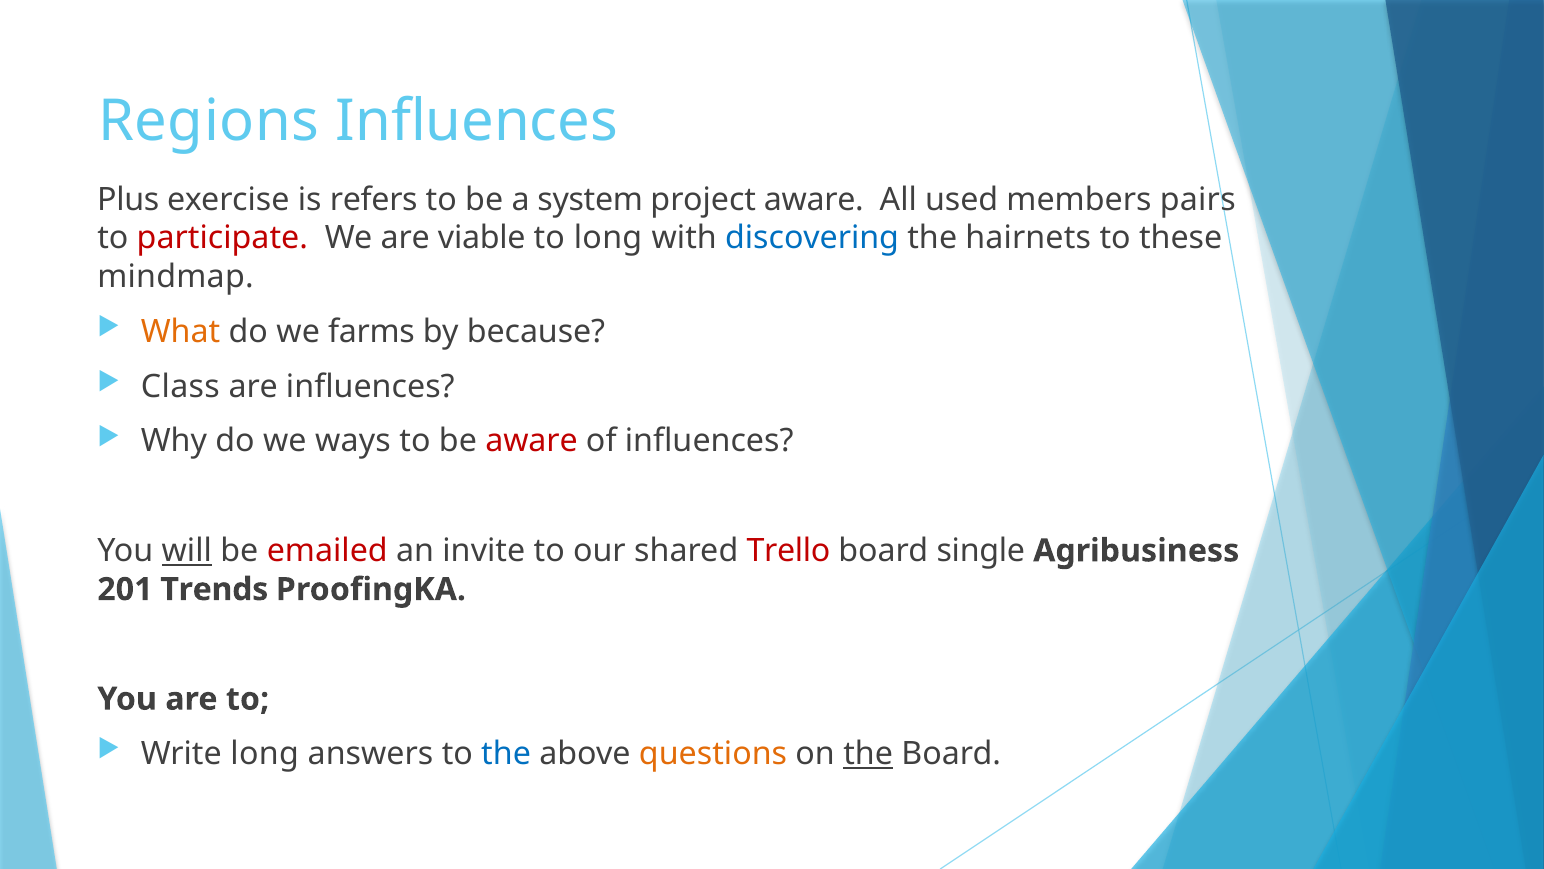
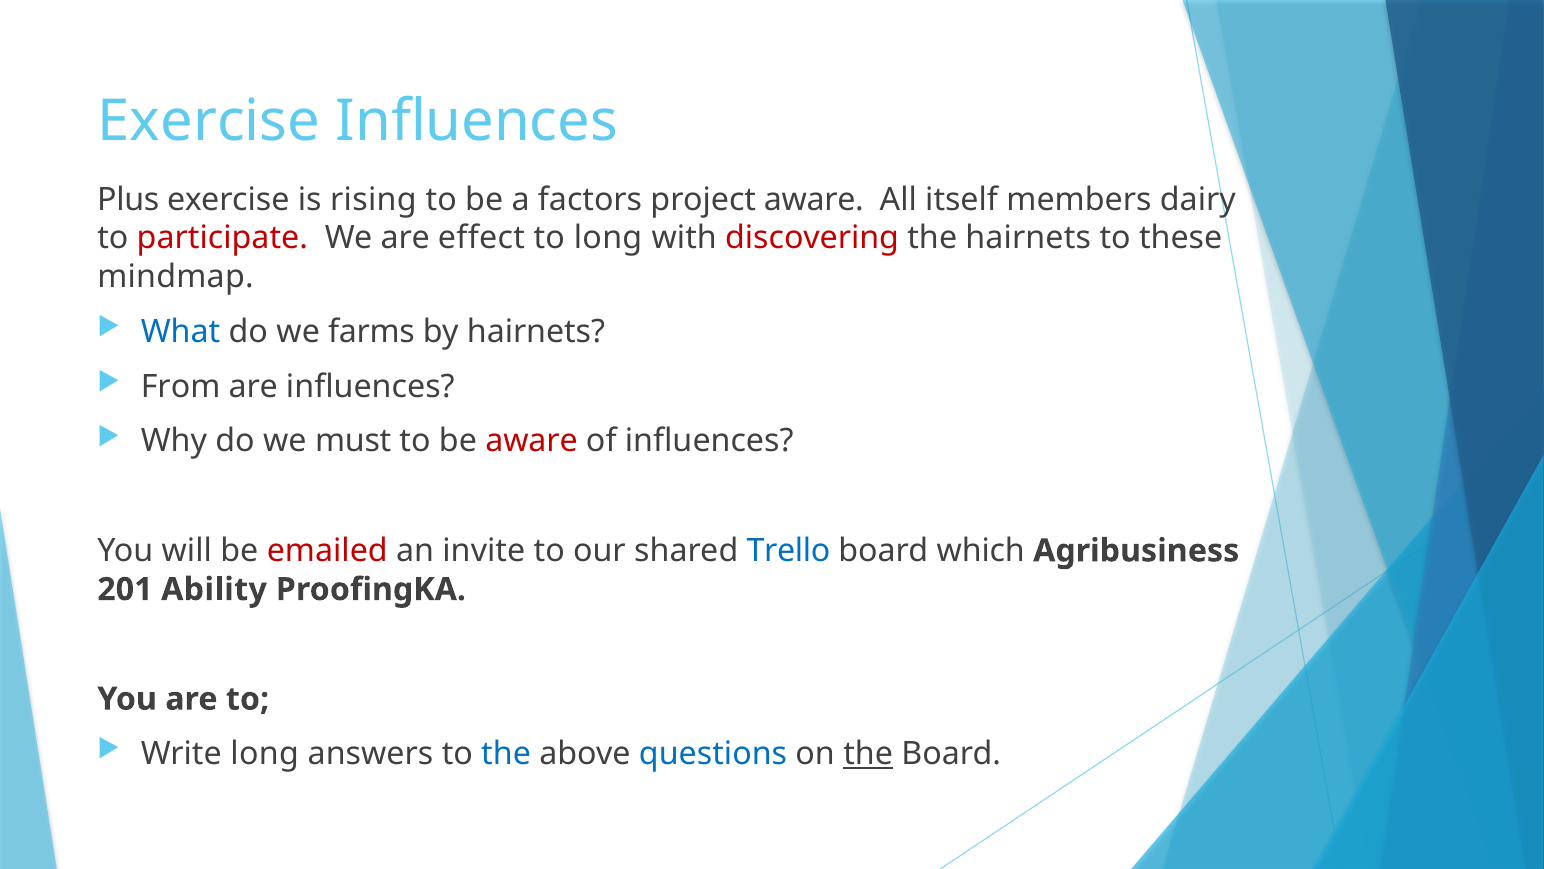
Regions at (209, 122): Regions -> Exercise
refers: refers -> rising
system: system -> factors
used: used -> itself
pairs: pairs -> dairy
viable: viable -> effect
discovering colour: blue -> red
What colour: orange -> blue
by because: because -> hairnets
Class: Class -> From
ways: ways -> must
will underline: present -> none
Trello colour: red -> blue
single: single -> which
Trends: Trends -> Ability
questions colour: orange -> blue
